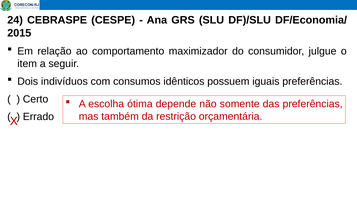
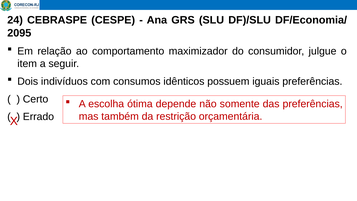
2015: 2015 -> 2095
